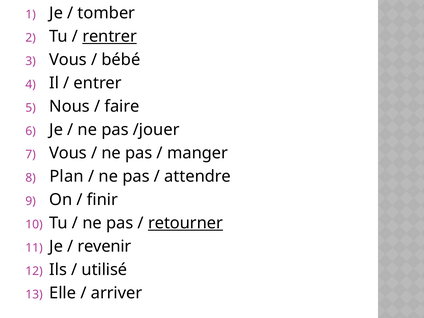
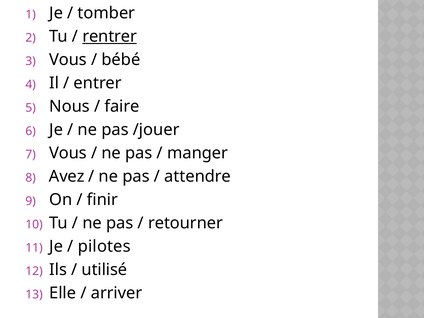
Plan: Plan -> Avez
retourner underline: present -> none
revenir: revenir -> pilotes
